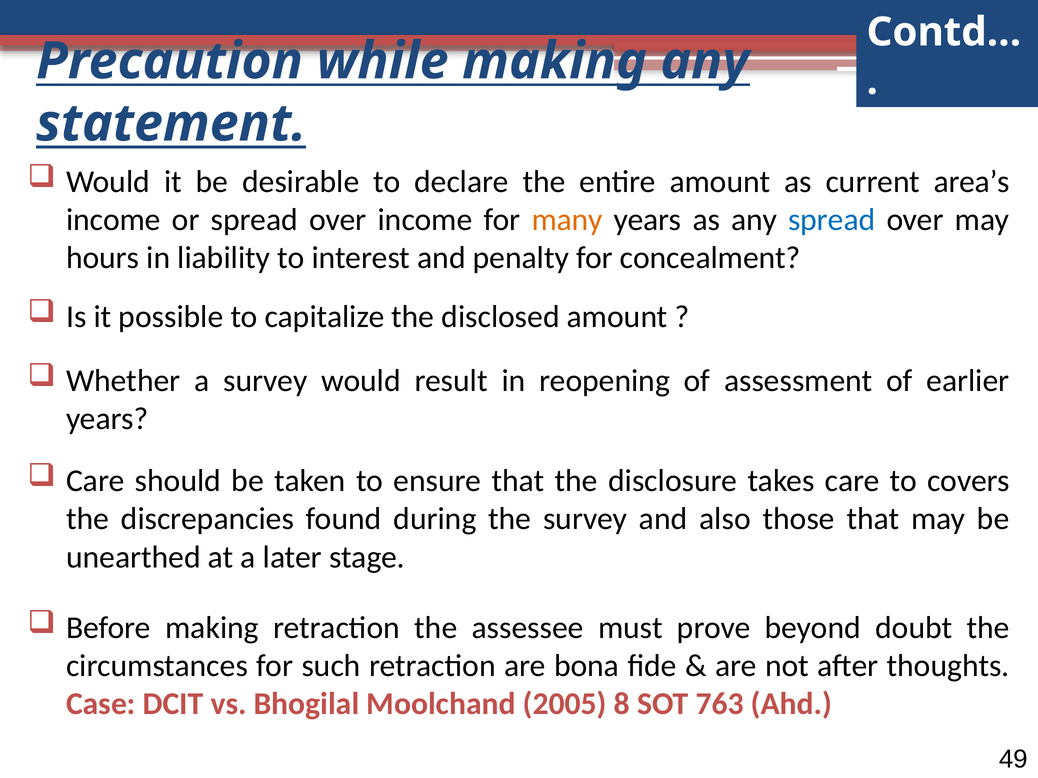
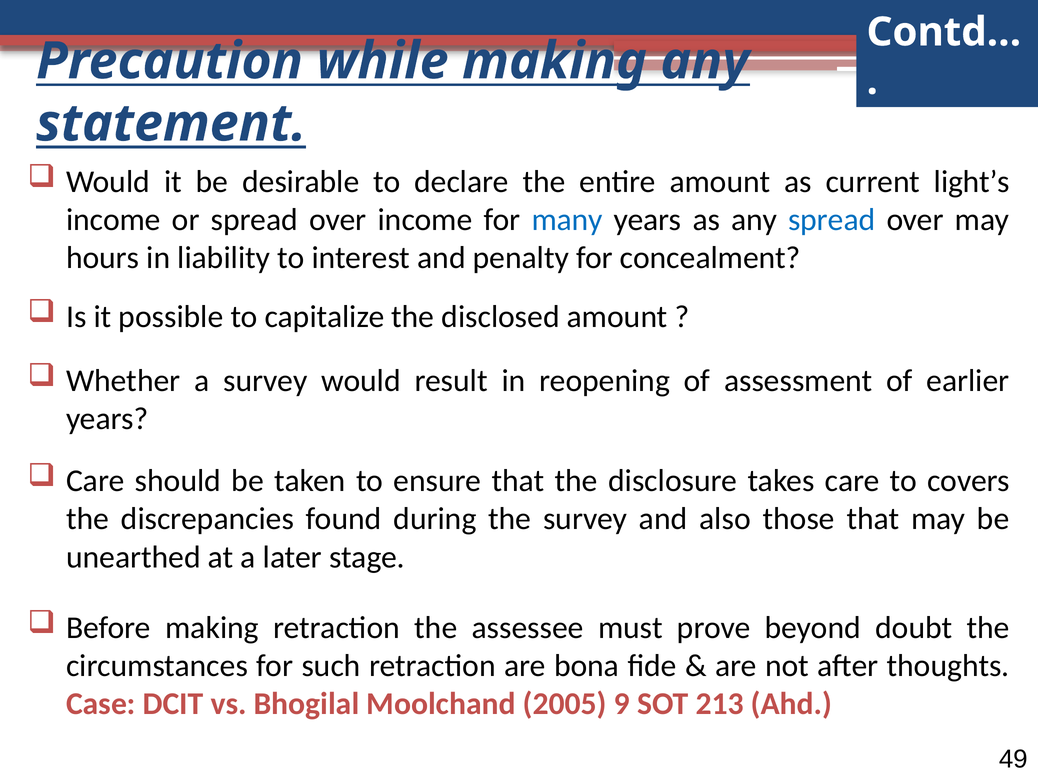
area’s: area’s -> light’s
many colour: orange -> blue
8: 8 -> 9
763: 763 -> 213
